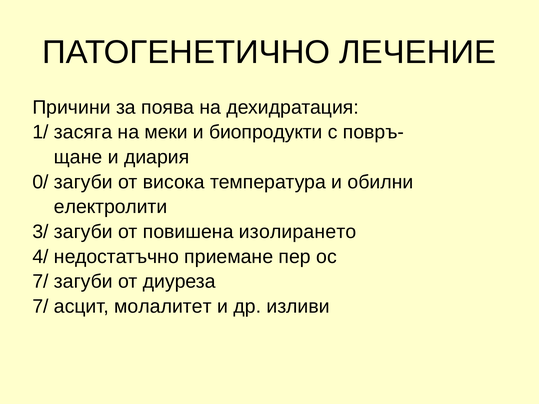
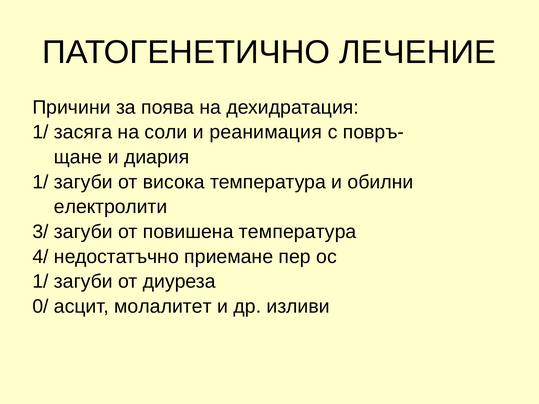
меки: меки -> соли
биопродукти: биопродукти -> реанимация
0/ at (40, 182): 0/ -> 1/
повишена изолирането: изолирането -> температура
7/ at (40, 282): 7/ -> 1/
7/ at (40, 307): 7/ -> 0/
